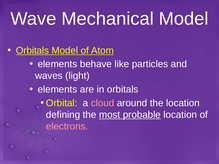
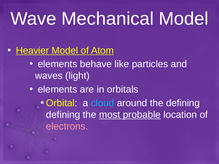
Orbitals at (32, 51): Orbitals -> Heavier
cloud colour: pink -> light blue
the location: location -> defining
